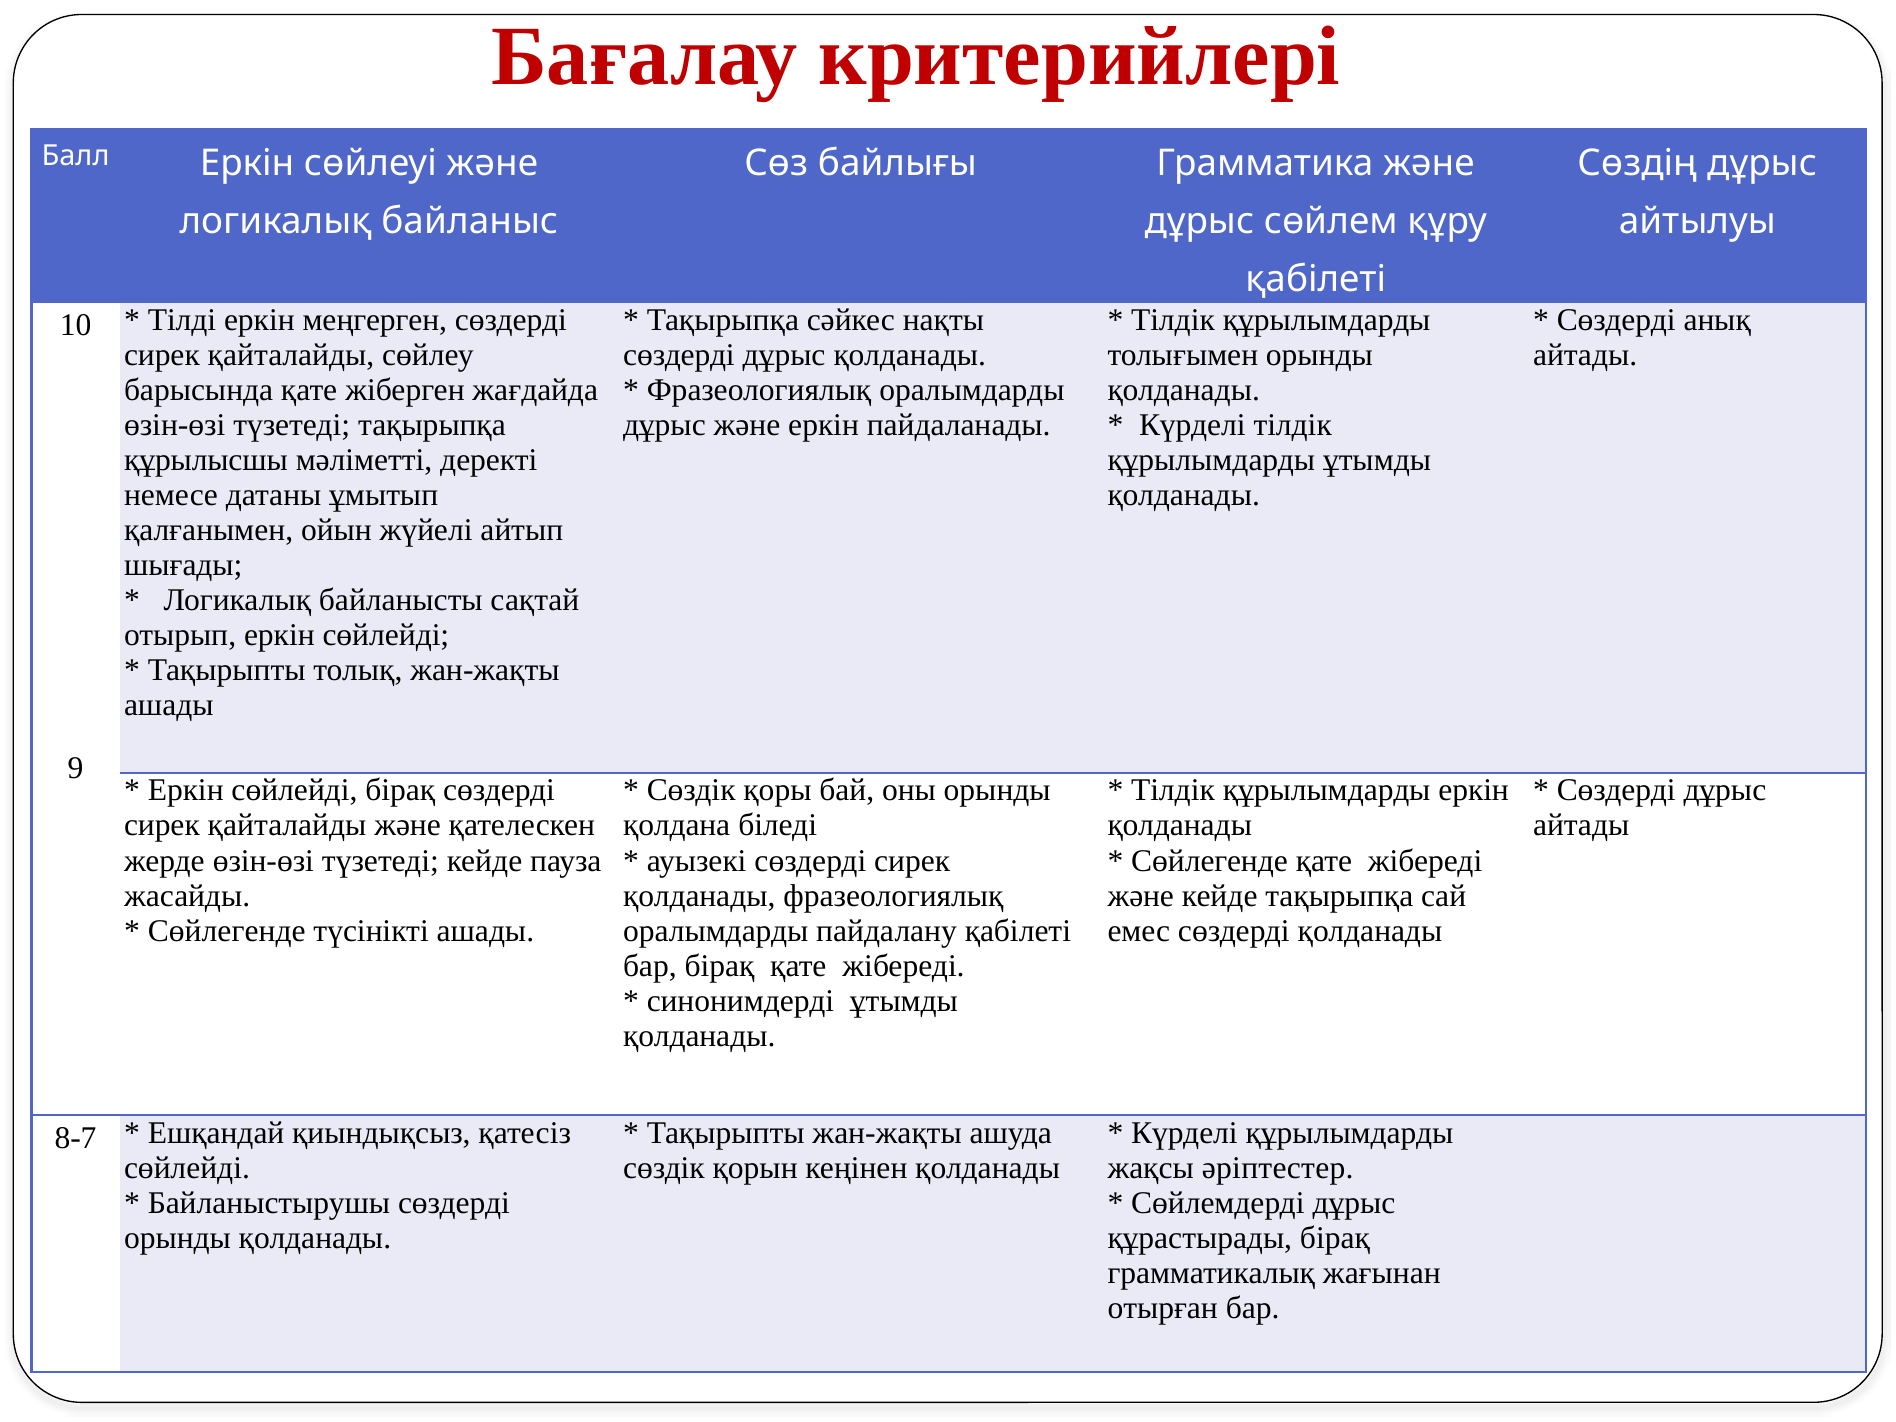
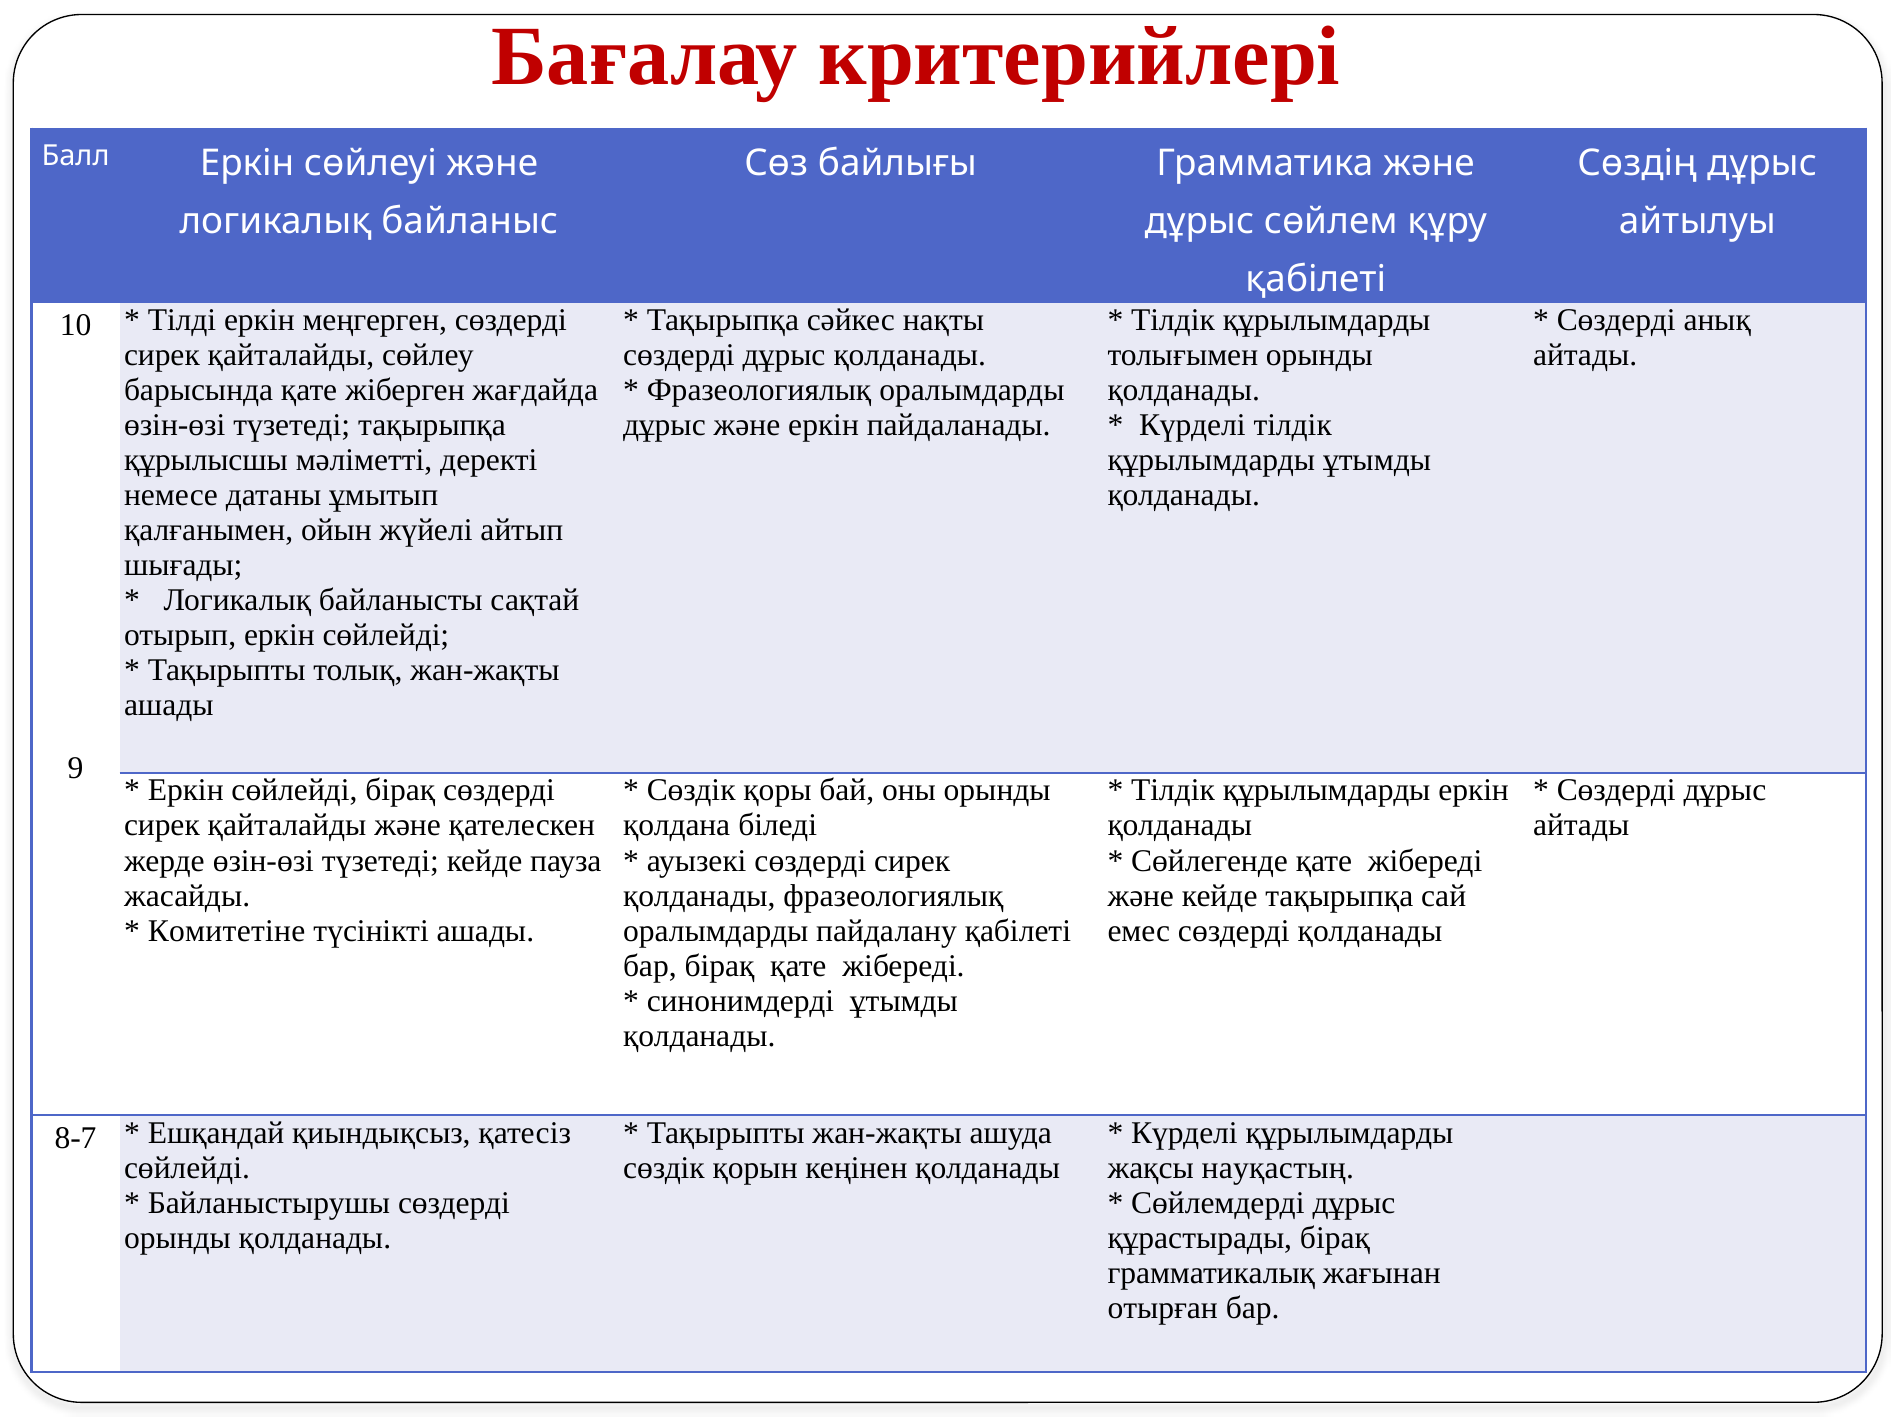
Сөйлегенде at (227, 931): Сөйлегенде -> Комитетіне
әріптестер: әріптестер -> науқастың
